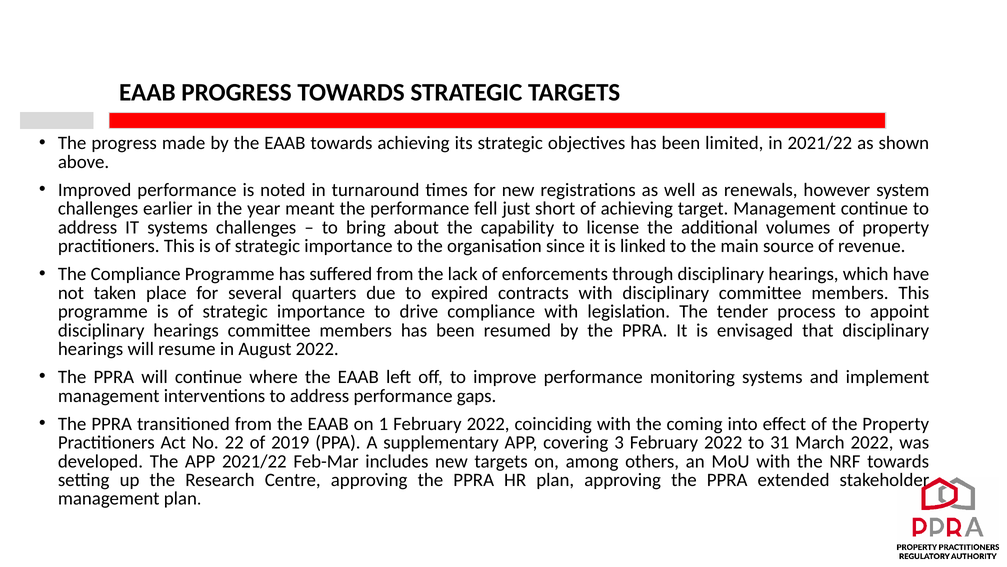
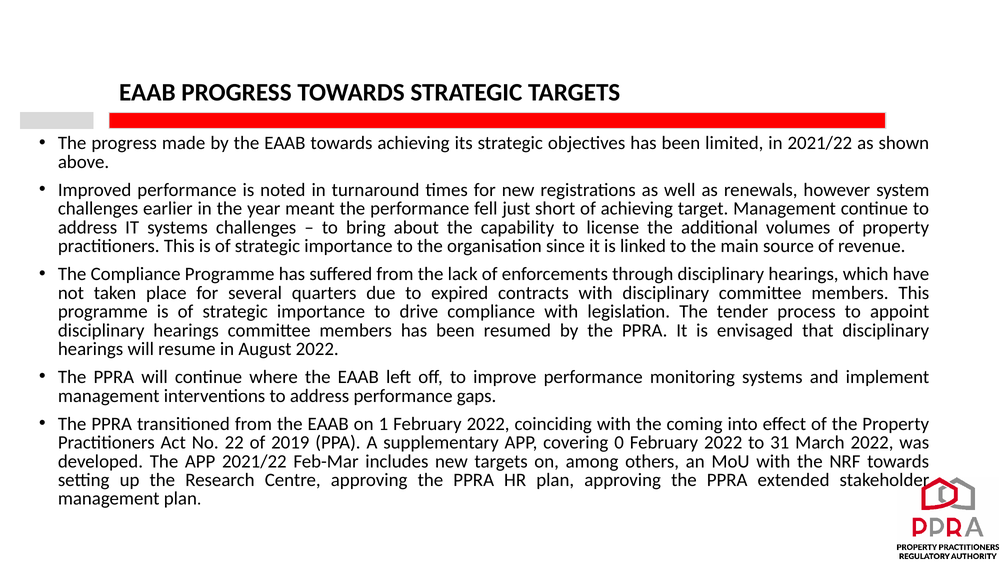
3: 3 -> 0
